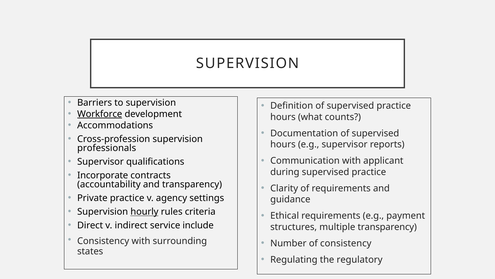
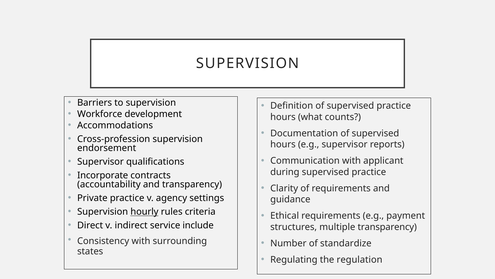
Workforce underline: present -> none
professionals: professionals -> endorsement
of consistency: consistency -> standardize
regulatory: regulatory -> regulation
